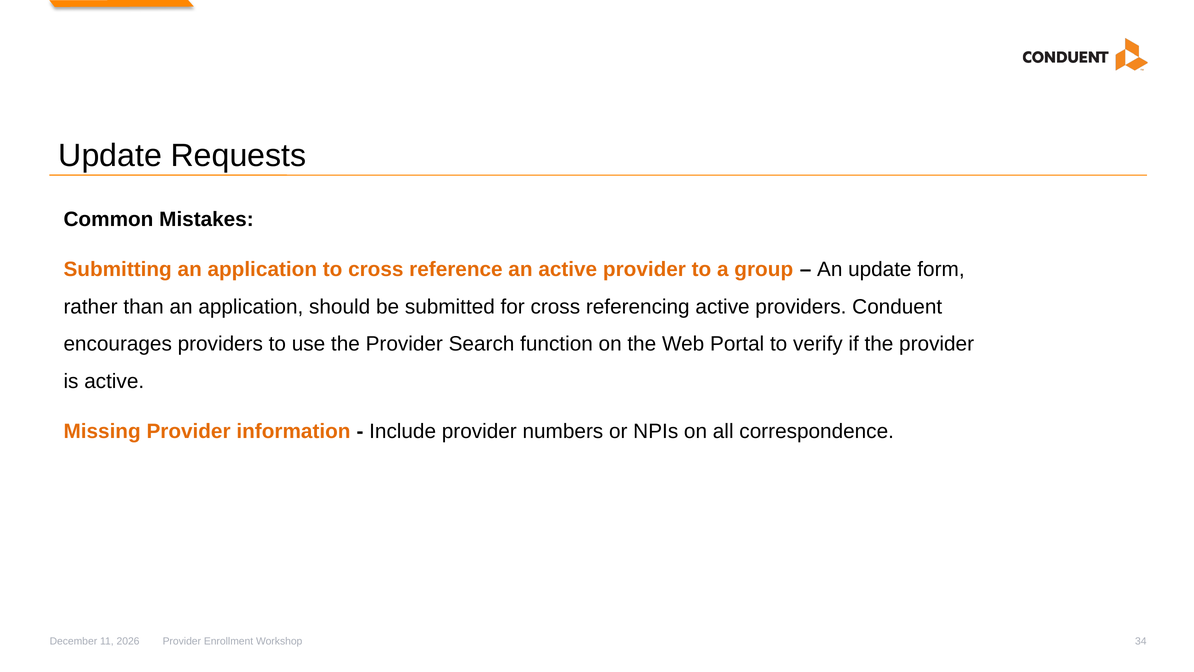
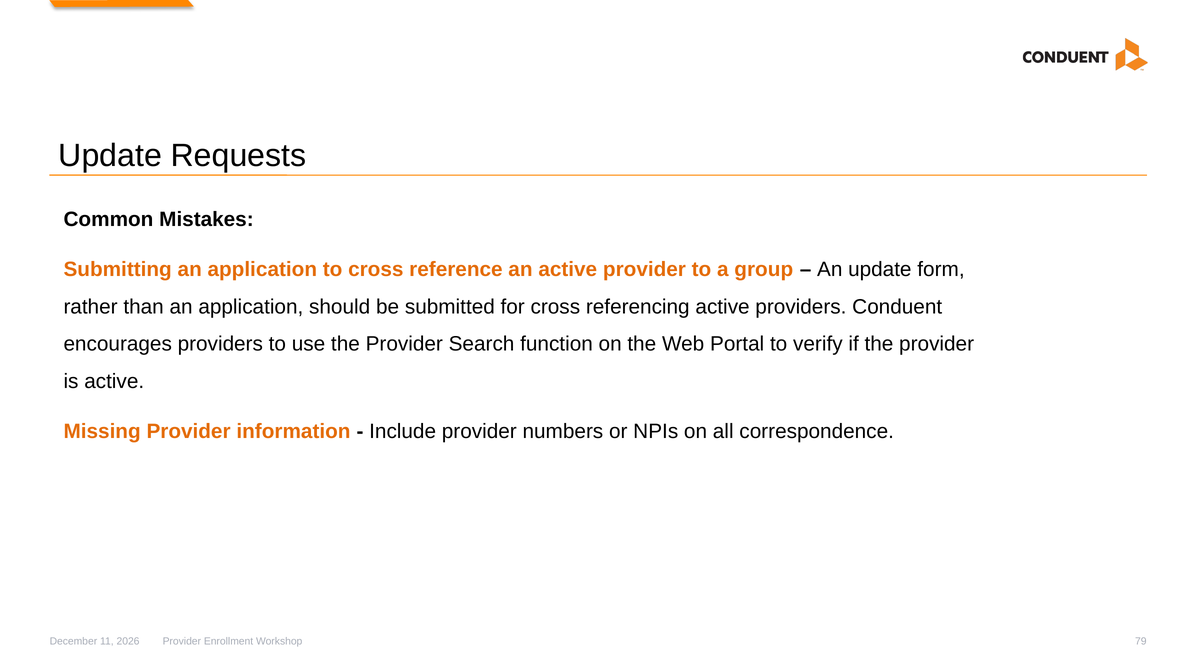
34: 34 -> 79
